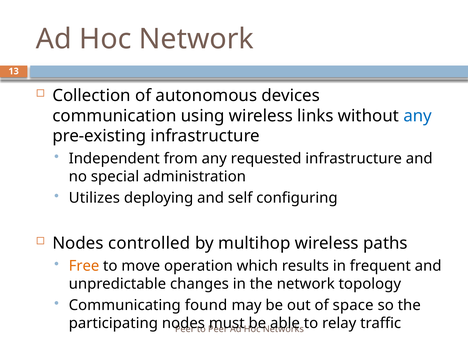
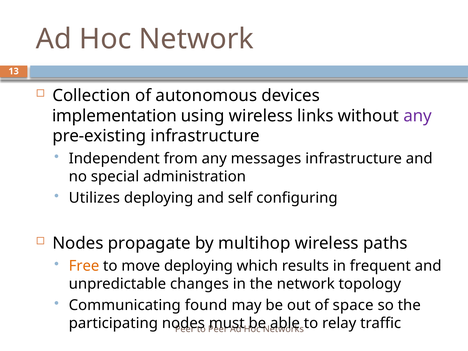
communication: communication -> implementation
any at (418, 116) colour: blue -> purple
requested: requested -> messages
controlled: controlled -> propagate
move operation: operation -> deploying
